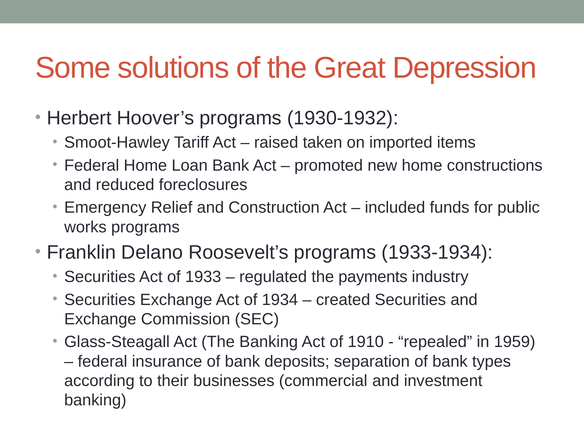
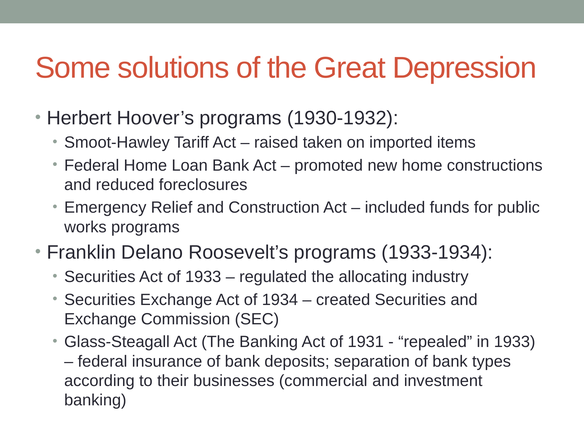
payments: payments -> allocating
1910: 1910 -> 1931
in 1959: 1959 -> 1933
